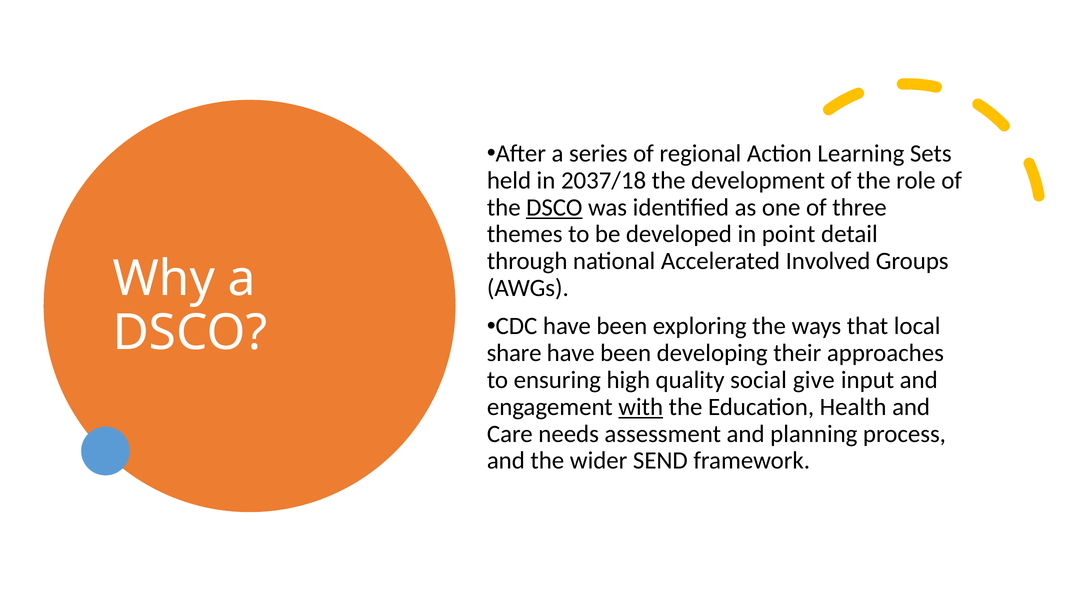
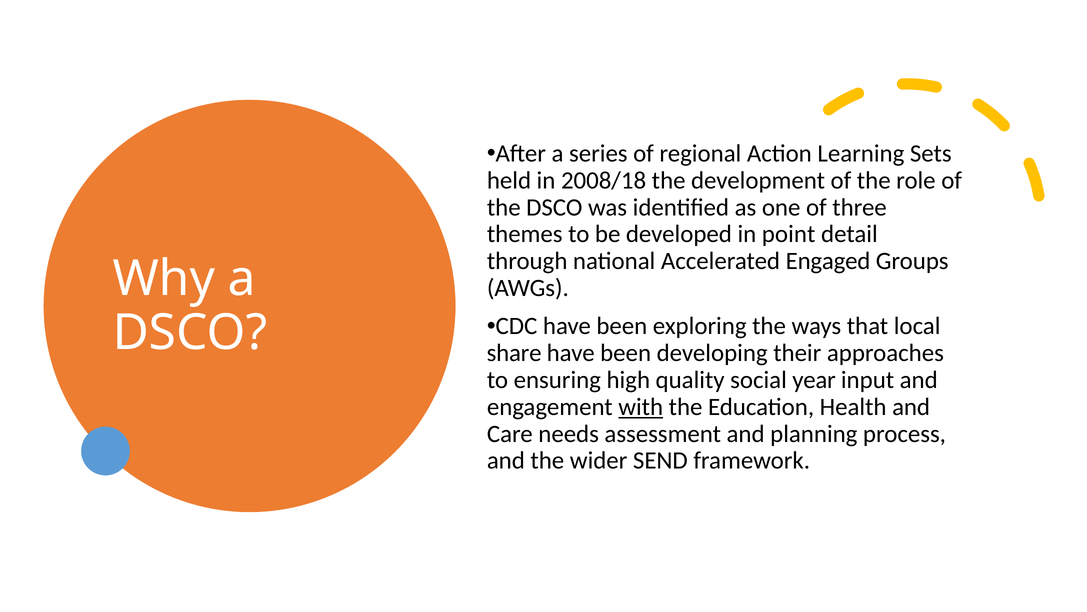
2037/18: 2037/18 -> 2008/18
DSCO at (554, 207) underline: present -> none
Involved: Involved -> Engaged
give: give -> year
